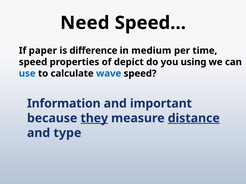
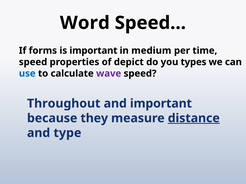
Need: Need -> Word
paper: paper -> forms
is difference: difference -> important
using: using -> types
wave colour: blue -> purple
Information: Information -> Throughout
they underline: present -> none
